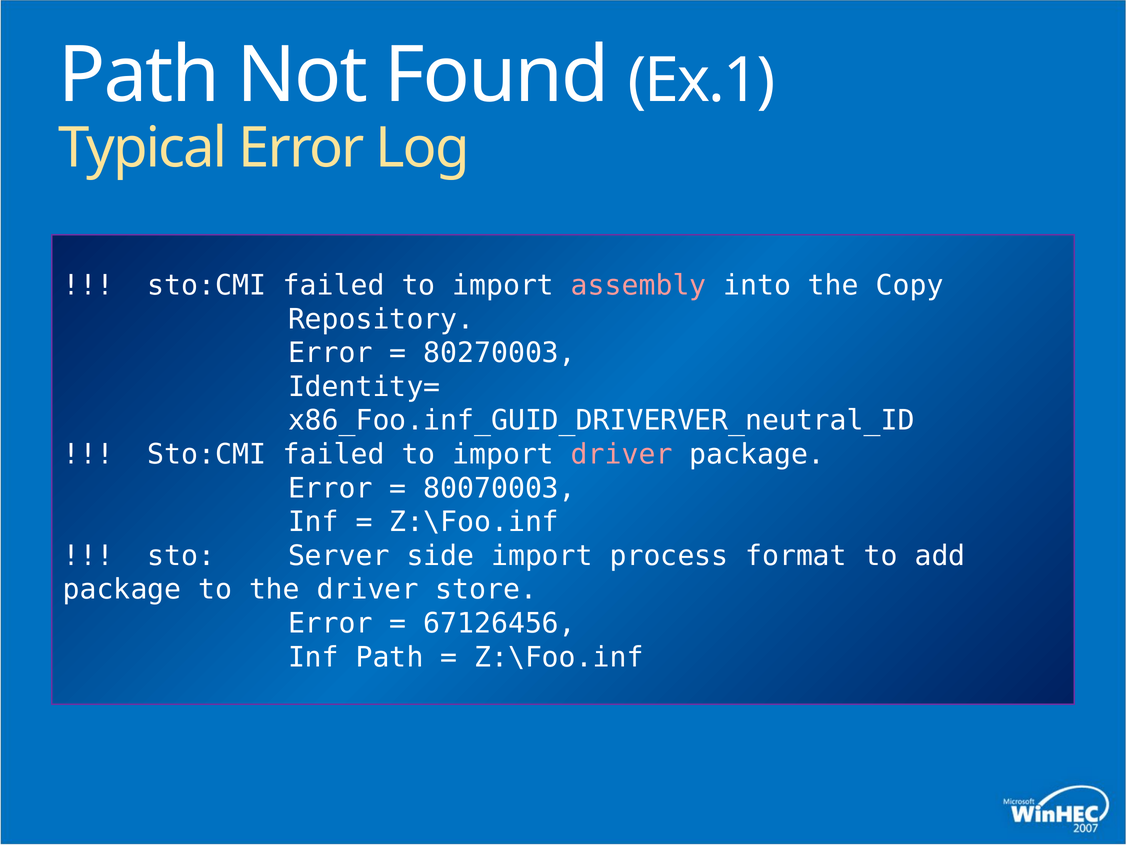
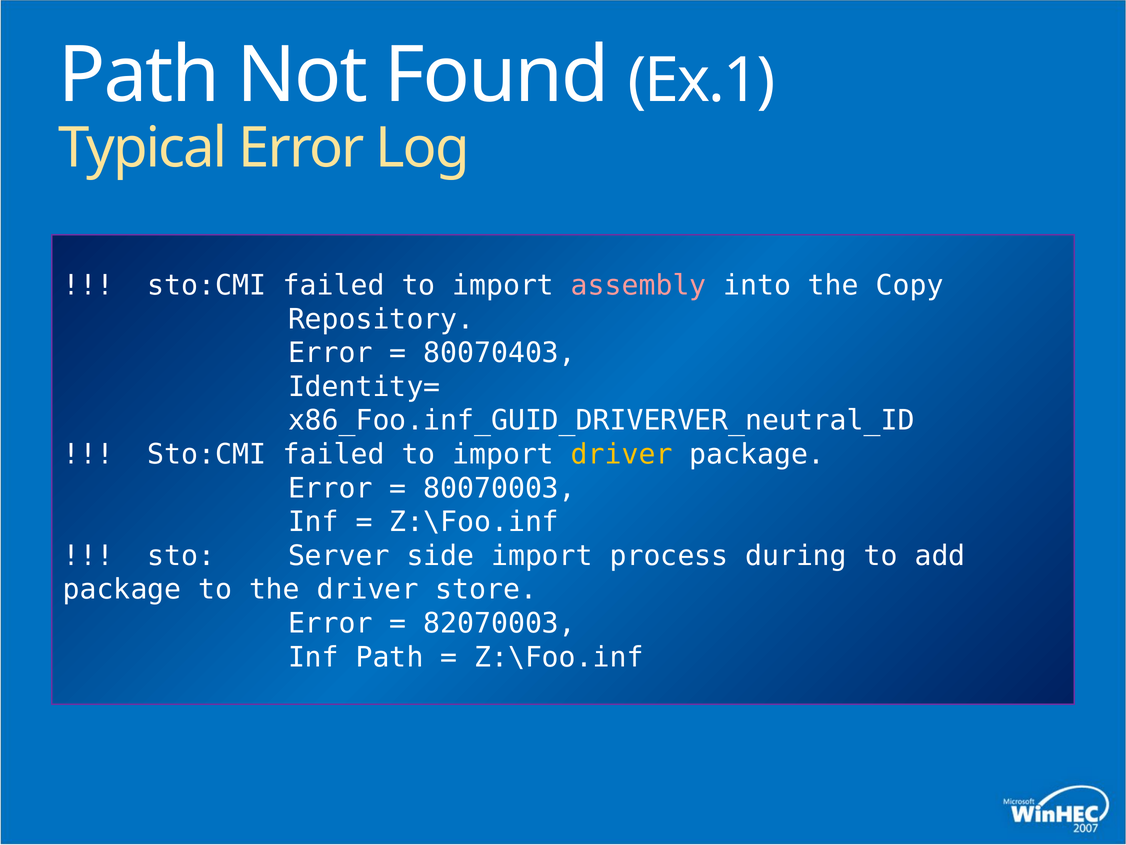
80270003: 80270003 -> 80070403
driver at (622, 454) colour: pink -> yellow
format: format -> during
67126456: 67126456 -> 82070003
